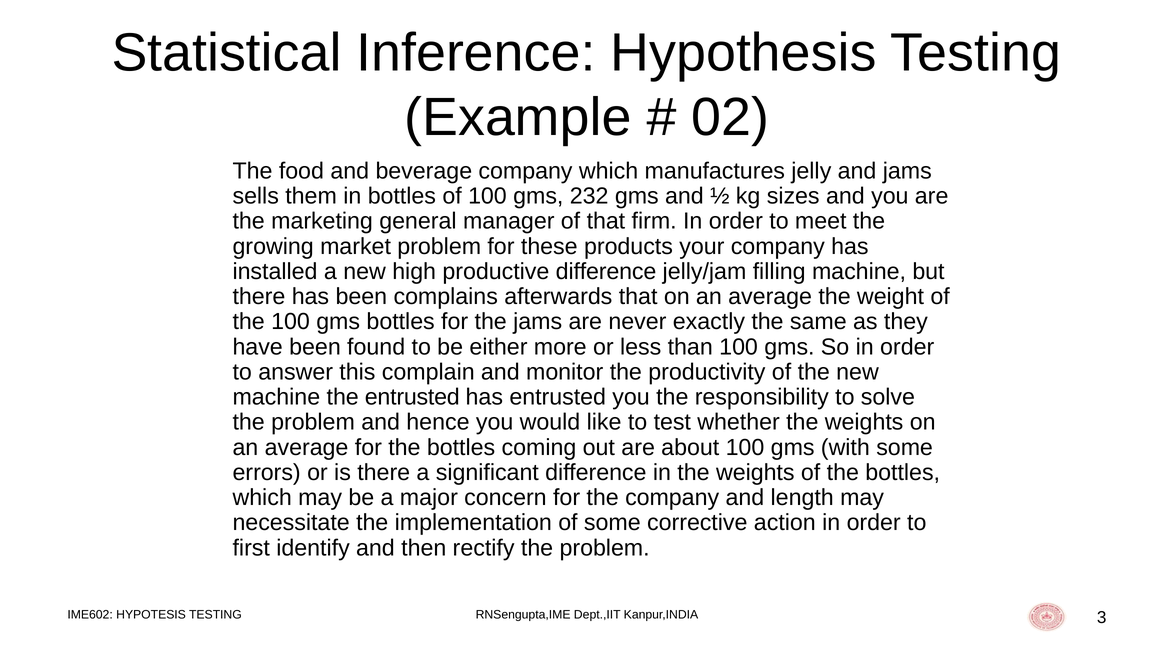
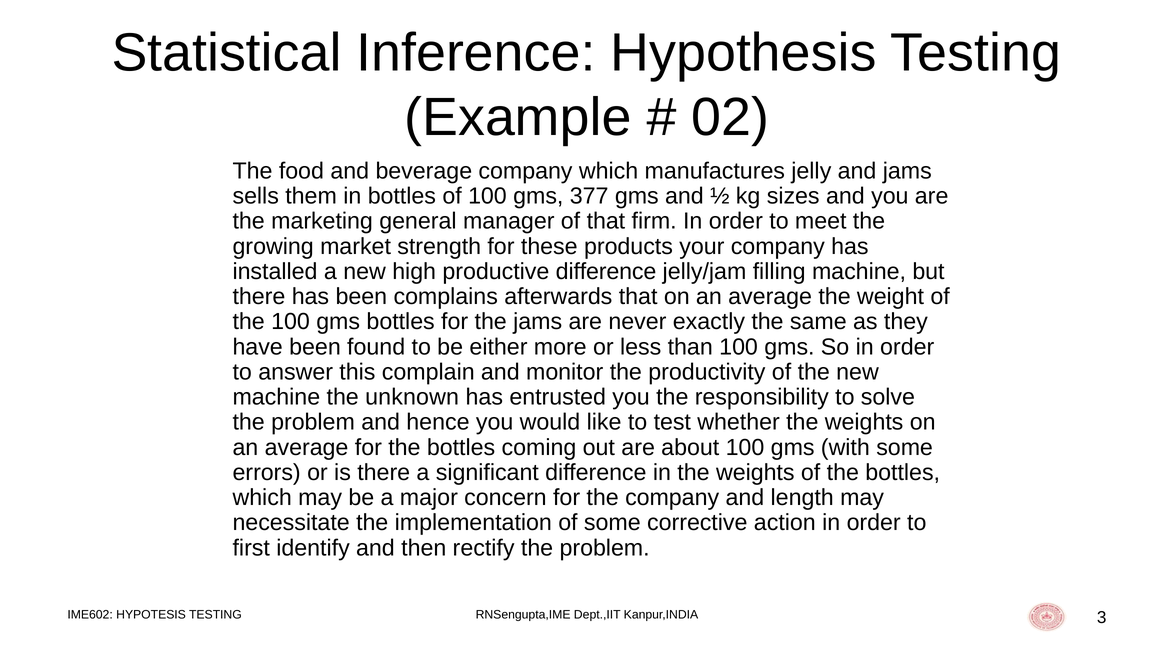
232: 232 -> 377
market problem: problem -> strength
the entrusted: entrusted -> unknown
